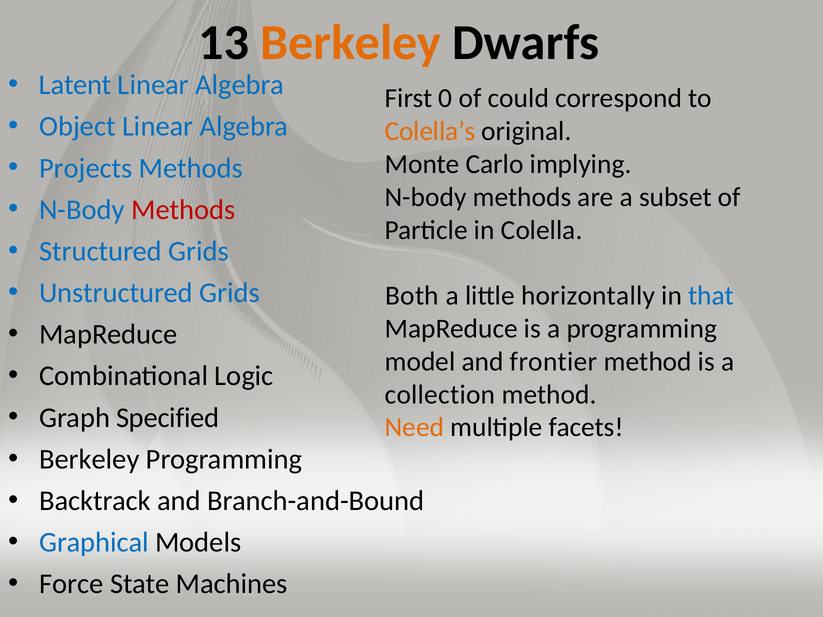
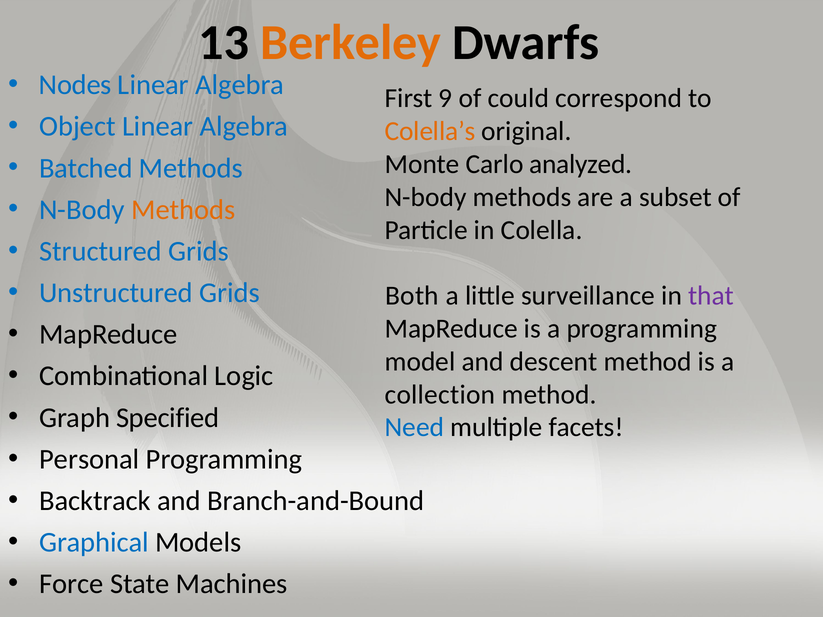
Latent: Latent -> Nodes
0: 0 -> 9
implying: implying -> analyzed
Projects: Projects -> Batched
Methods at (183, 210) colour: red -> orange
horizontally: horizontally -> surveillance
that colour: blue -> purple
frontier: frontier -> descent
Need colour: orange -> blue
Berkeley at (89, 459): Berkeley -> Personal
